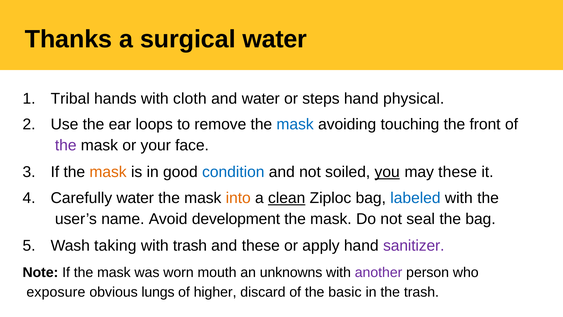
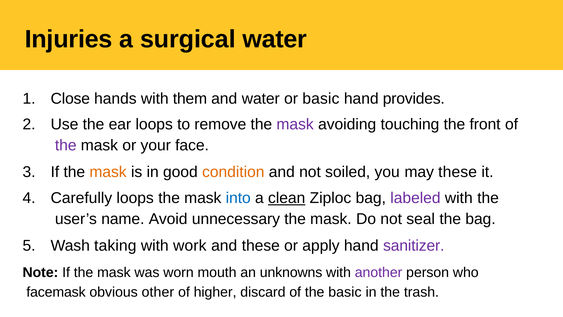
Thanks: Thanks -> Injuries
Tribal: Tribal -> Close
cloth: cloth -> them
or steps: steps -> basic
physical: physical -> provides
mask at (295, 124) colour: blue -> purple
condition colour: blue -> orange
you underline: present -> none
Carefully water: water -> loops
into colour: orange -> blue
labeled colour: blue -> purple
development: development -> unnecessary
with trash: trash -> work
exposure: exposure -> facemask
lungs: lungs -> other
